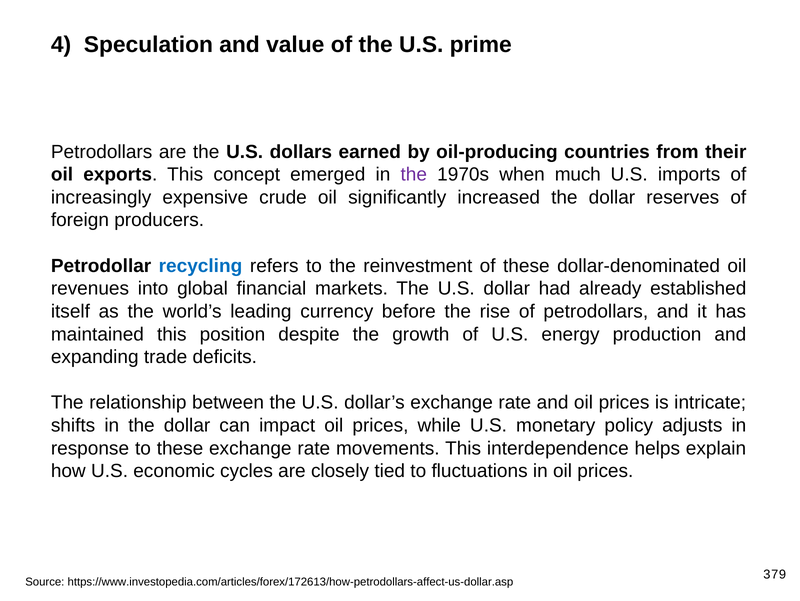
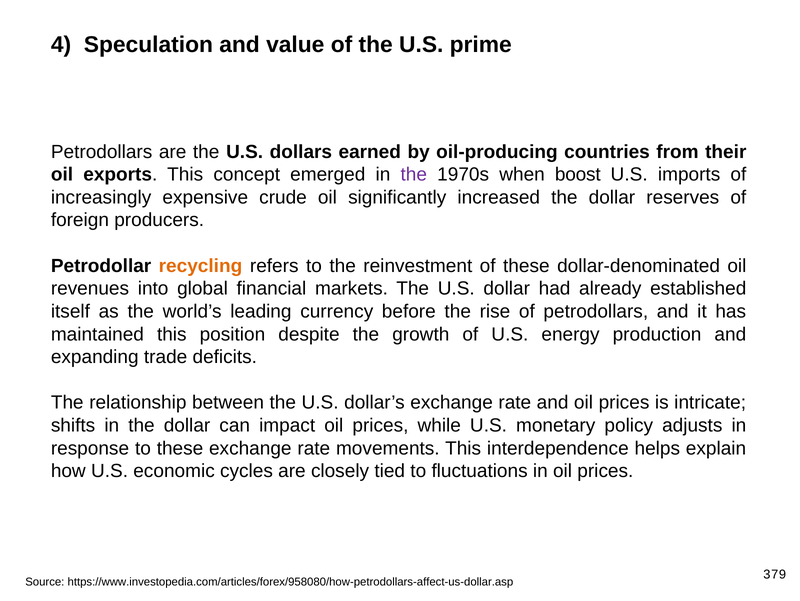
much: much -> boost
recycling colour: blue -> orange
https://www.investopedia.com/articles/forex/172613/how-petrodollars-affect-us-dollar.asp: https://www.investopedia.com/articles/forex/172613/how-petrodollars-affect-us-dollar.asp -> https://www.investopedia.com/articles/forex/958080/how-petrodollars-affect-us-dollar.asp
